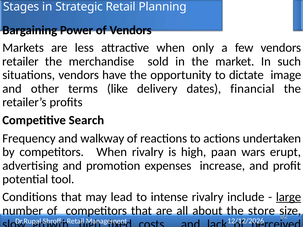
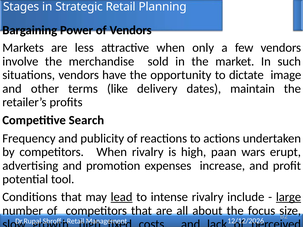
retailer: retailer -> involve
financial: financial -> maintain
walkway: walkway -> publicity
lead underline: none -> present
store: store -> focus
